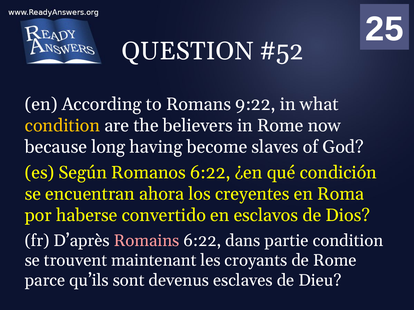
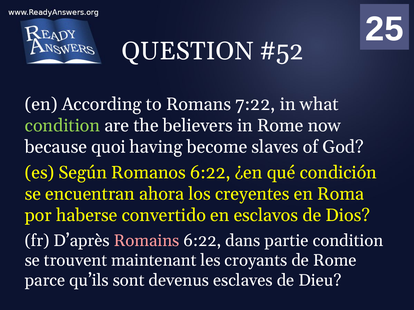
9:22: 9:22 -> 7:22
condition at (63, 126) colour: yellow -> light green
long: long -> quoi
